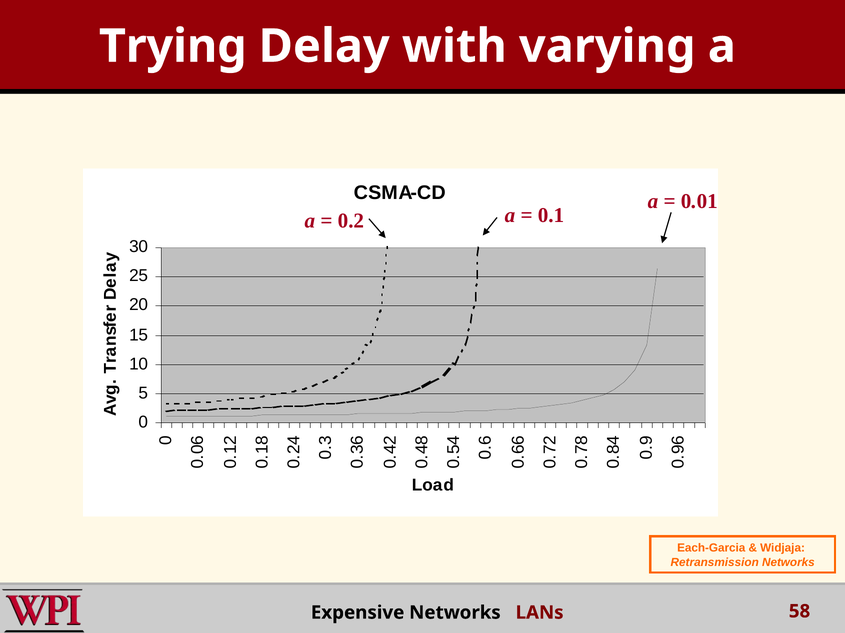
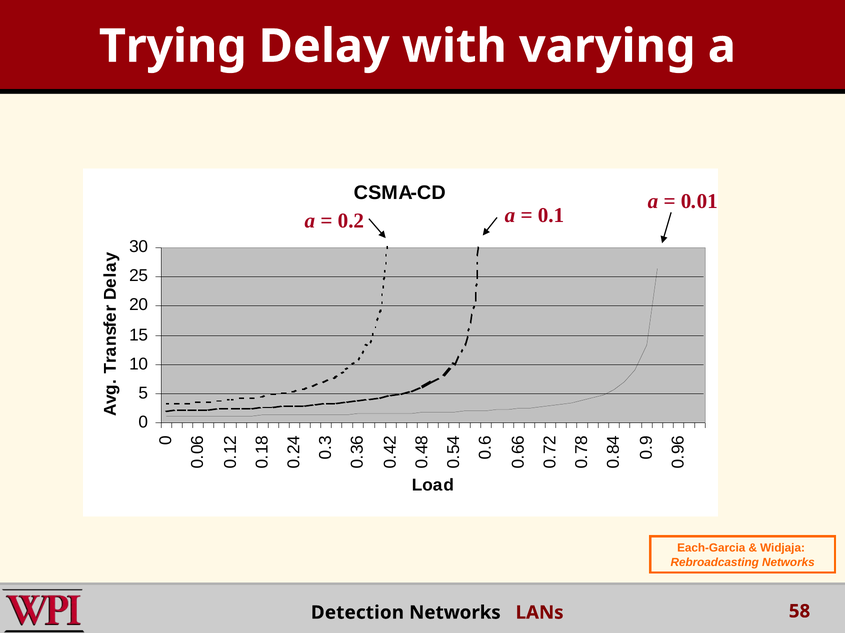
Retransmission: Retransmission -> Rebroadcasting
Expensive: Expensive -> Detection
